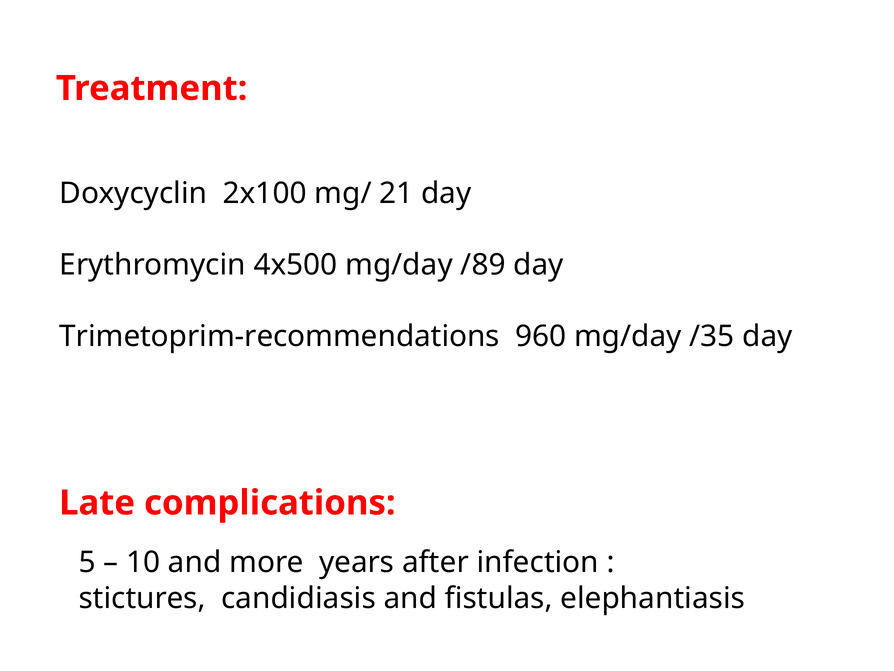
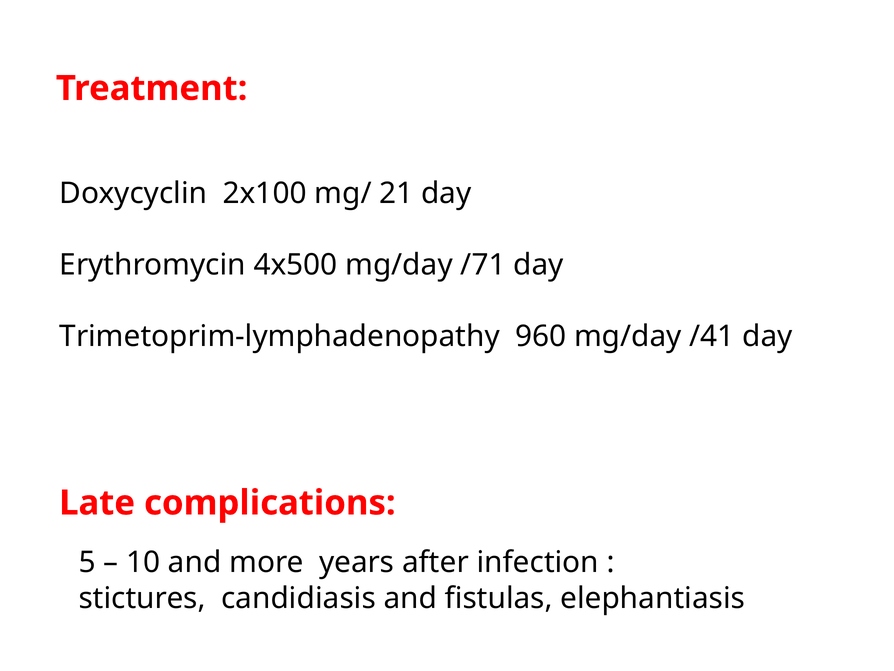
/89: /89 -> /71
Trimetoprim-recommendations: Trimetoprim-recommendations -> Trimetoprim-lymphadenopathy
/35: /35 -> /41
